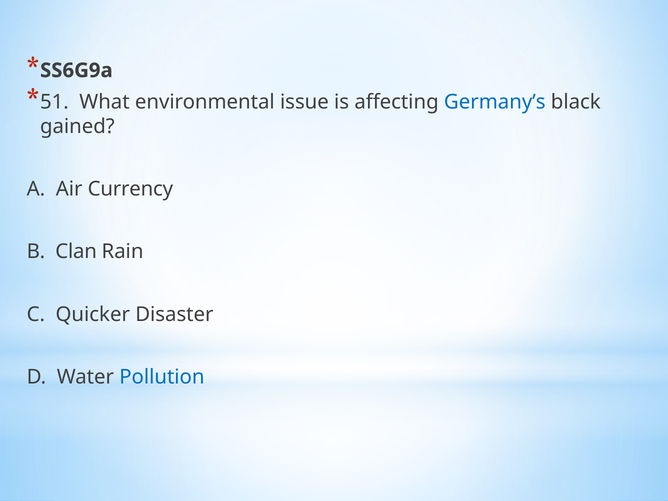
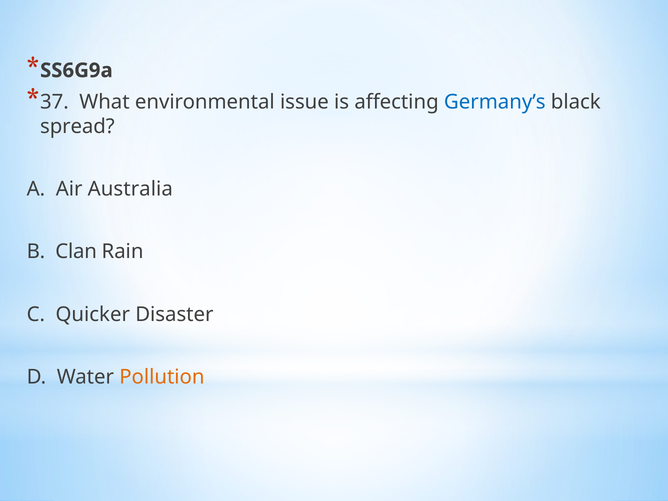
51: 51 -> 37
gained: gained -> spread
Currency: Currency -> Australia
Pollution colour: blue -> orange
